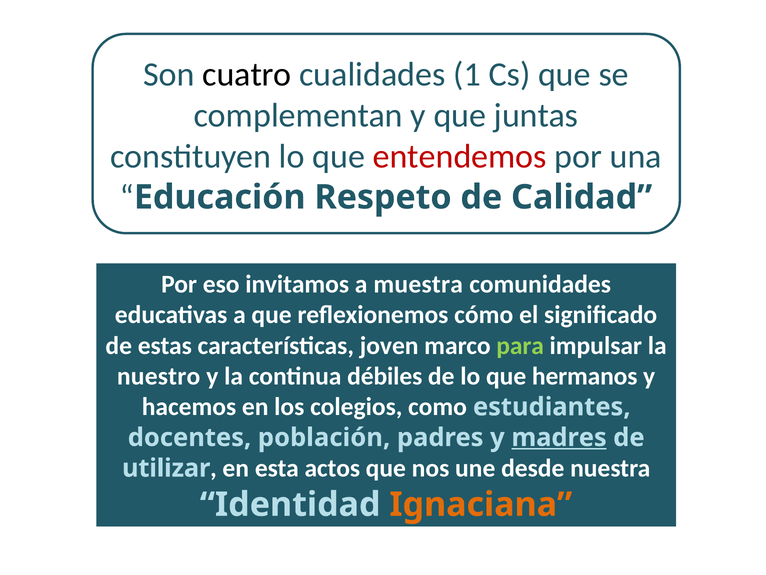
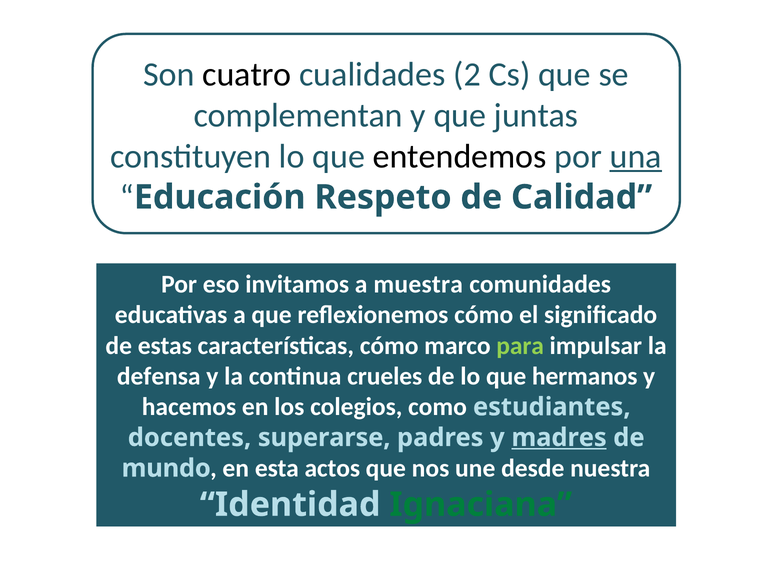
1: 1 -> 2
entendemos colour: red -> black
una underline: none -> present
características joven: joven -> cómo
nuestro: nuestro -> defensa
débiles: débiles -> crueles
población: población -> superarse
utilizar: utilizar -> mundo
Ignaciana colour: orange -> green
